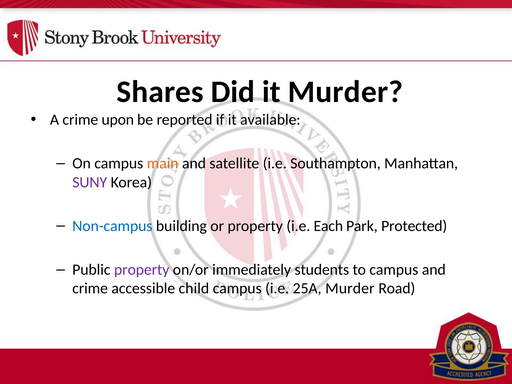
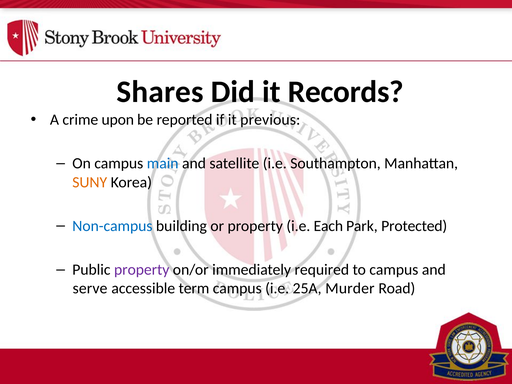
it Murder: Murder -> Records
available: available -> previous
main colour: orange -> blue
SUNY colour: purple -> orange
students: students -> required
crime at (90, 288): crime -> serve
child: child -> term
